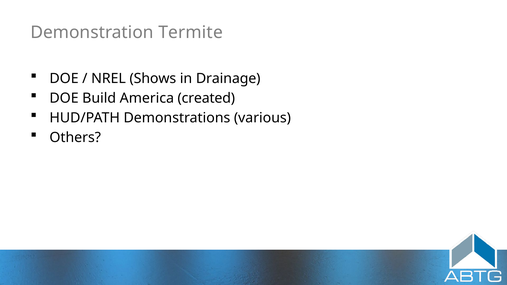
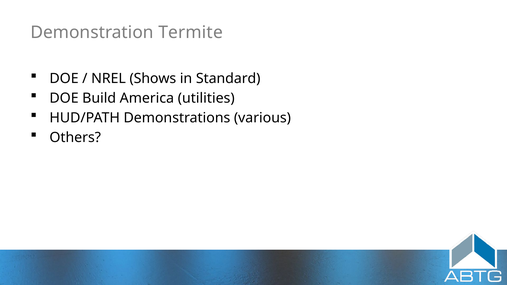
Drainage: Drainage -> Standard
created: created -> utilities
